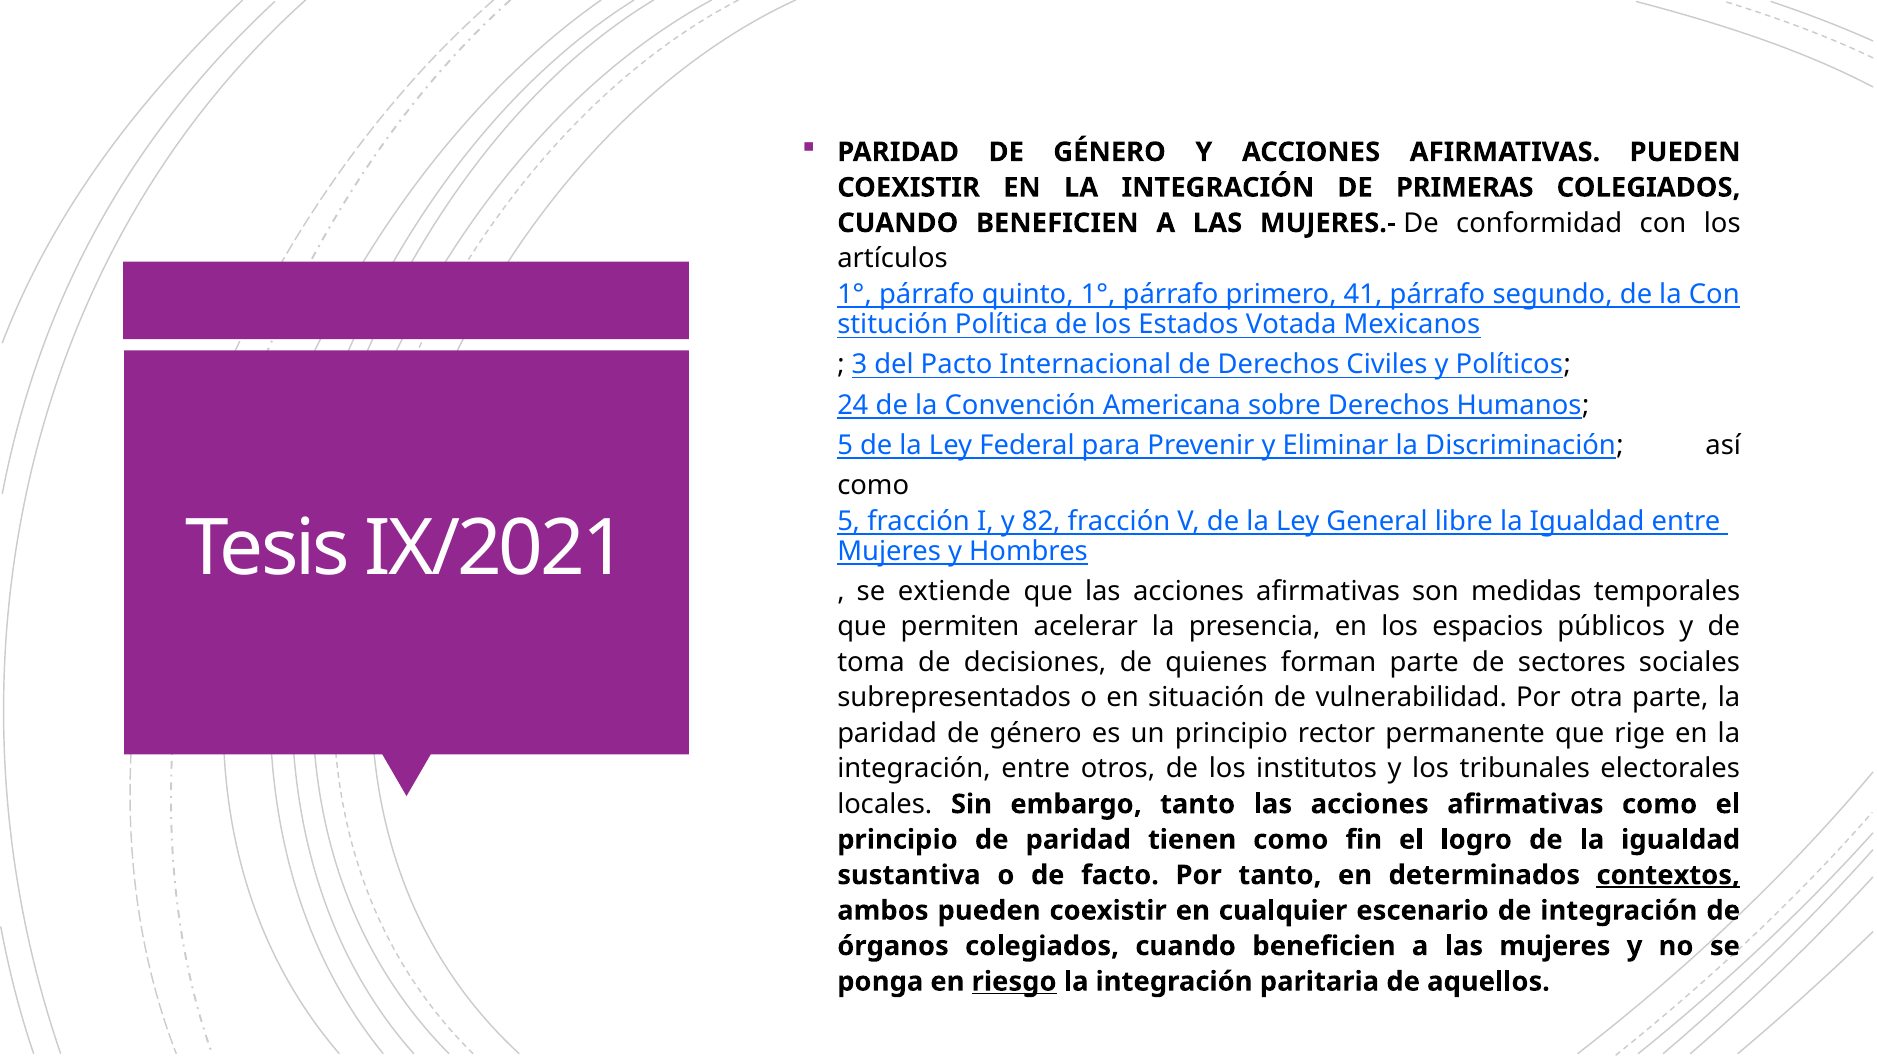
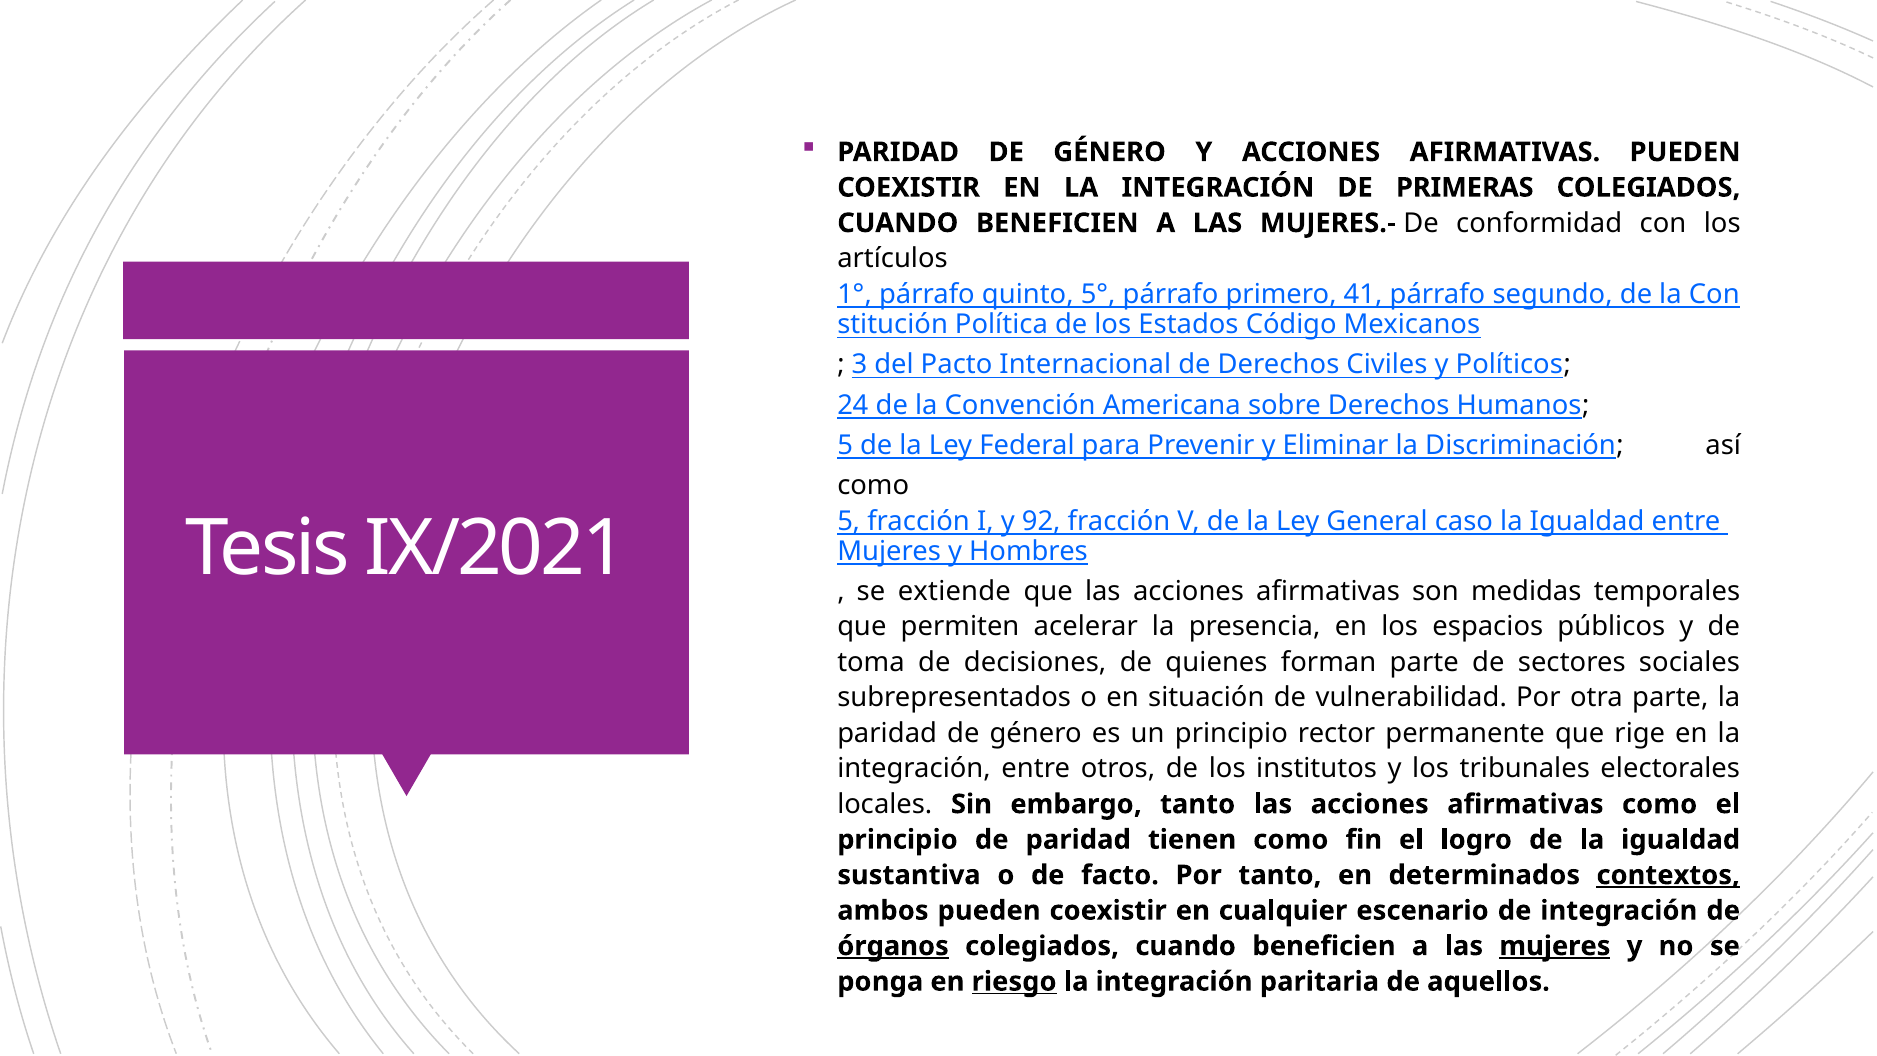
quinto 1°: 1° -> 5°
Votada: Votada -> Código
82: 82 -> 92
libre: libre -> caso
órganos underline: none -> present
mujeres at (1555, 946) underline: none -> present
